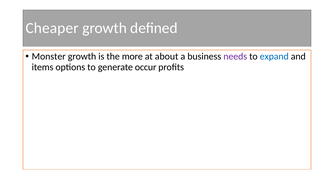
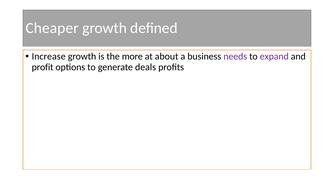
Monster: Monster -> Increase
expand colour: blue -> purple
items: items -> profit
occur: occur -> deals
